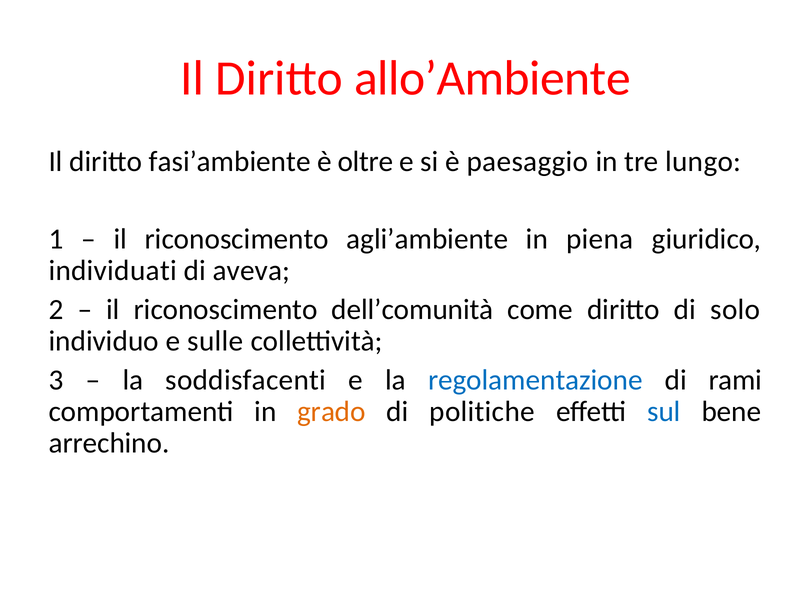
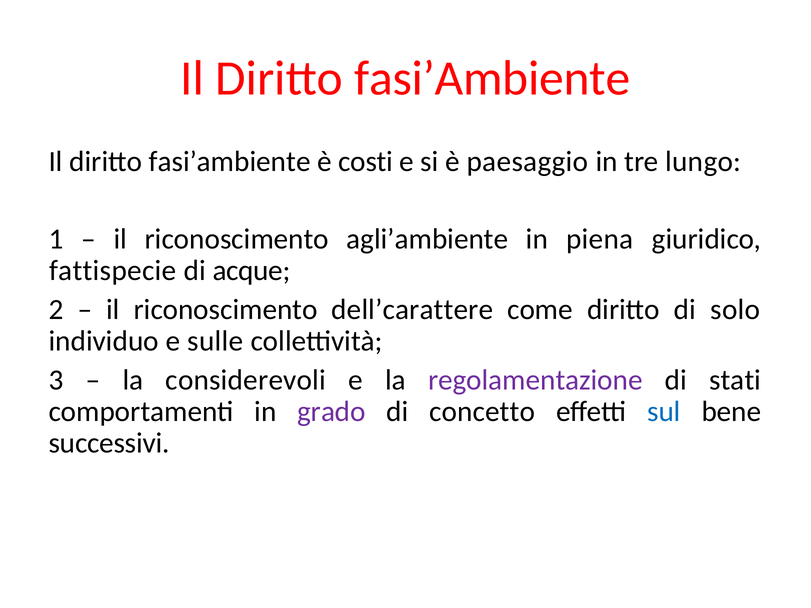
allo’Ambiente at (492, 79): allo’Ambiente -> fasi’Ambiente
oltre: oltre -> costi
individuati: individuati -> fattispecie
aveva: aveva -> acque
dell’comunità: dell’comunità -> dell’carattere
soddisfacenti: soddisfacenti -> considerevoli
regolamentazione colour: blue -> purple
rami: rami -> stati
grado colour: orange -> purple
politiche: politiche -> concetto
arrechino: arrechino -> successivi
